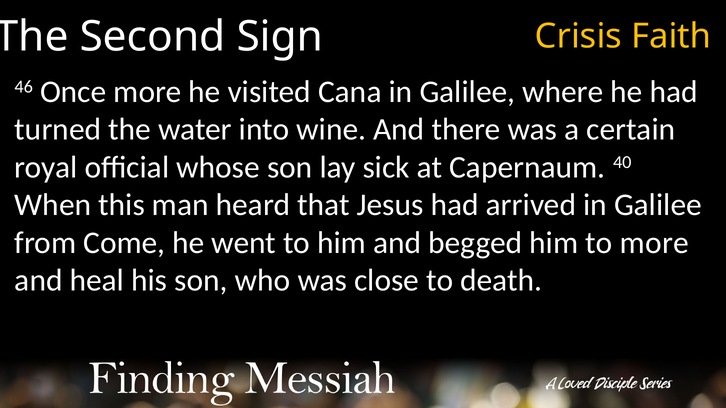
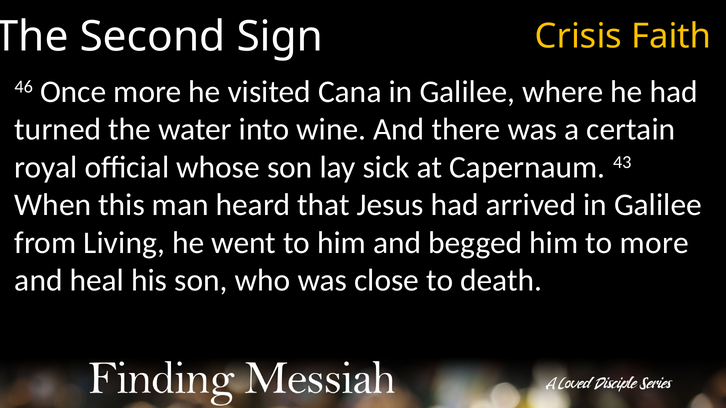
40: 40 -> 43
Come: Come -> Living
